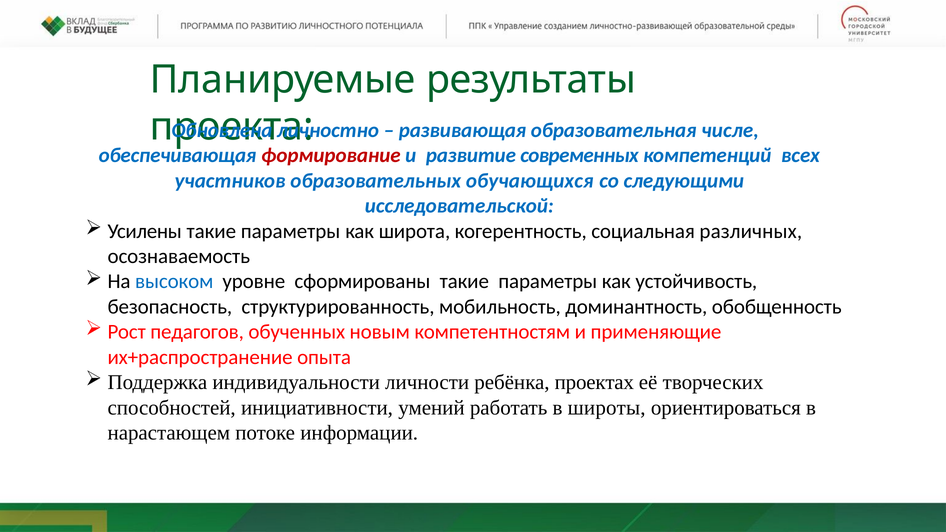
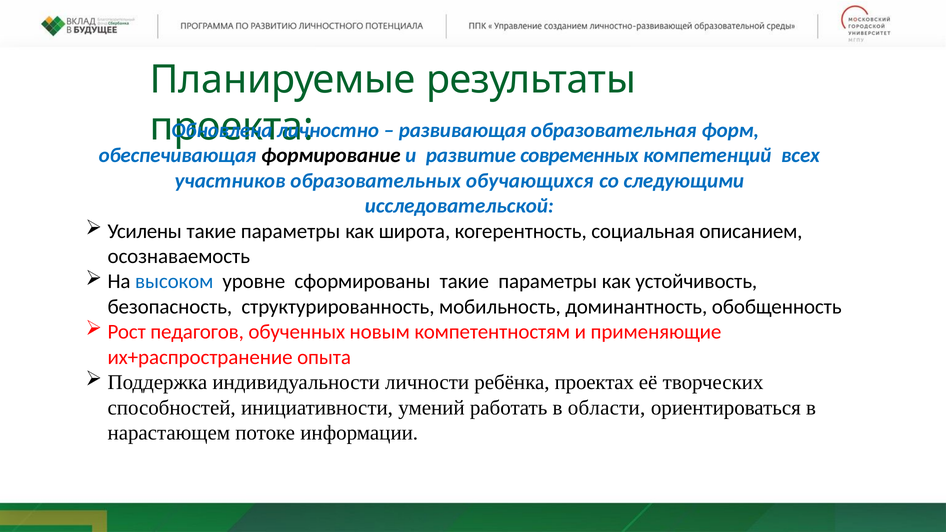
числе: числе -> форм
формирование colour: red -> black
различных: различных -> описанием
широты: широты -> области
